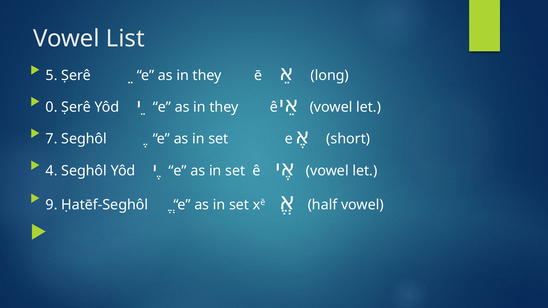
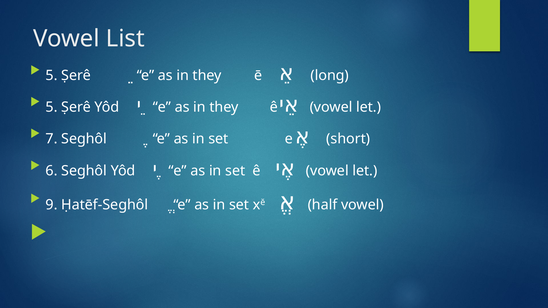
0 at (52, 107): 0 -> 5
4: 4 -> 6
